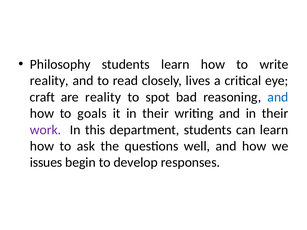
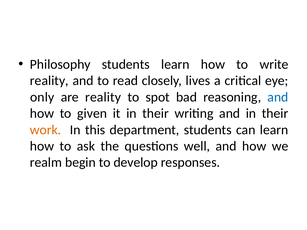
craft: craft -> only
goals: goals -> given
work colour: purple -> orange
issues: issues -> realm
